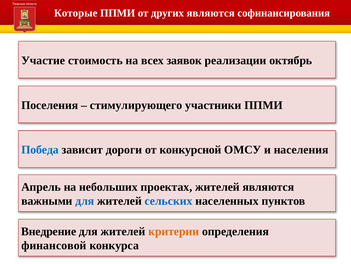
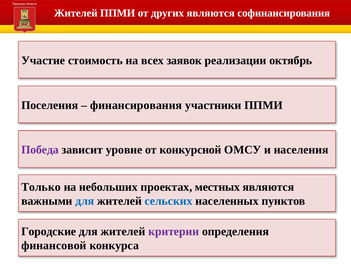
Которые at (76, 13): Которые -> Жителей
стимулирующего: стимулирующего -> финансирования
Победа colour: blue -> purple
дороги: дороги -> уровне
Апрель: Апрель -> Только
проектах жителей: жителей -> местных
Внедрение: Внедрение -> Городские
критерии colour: orange -> purple
